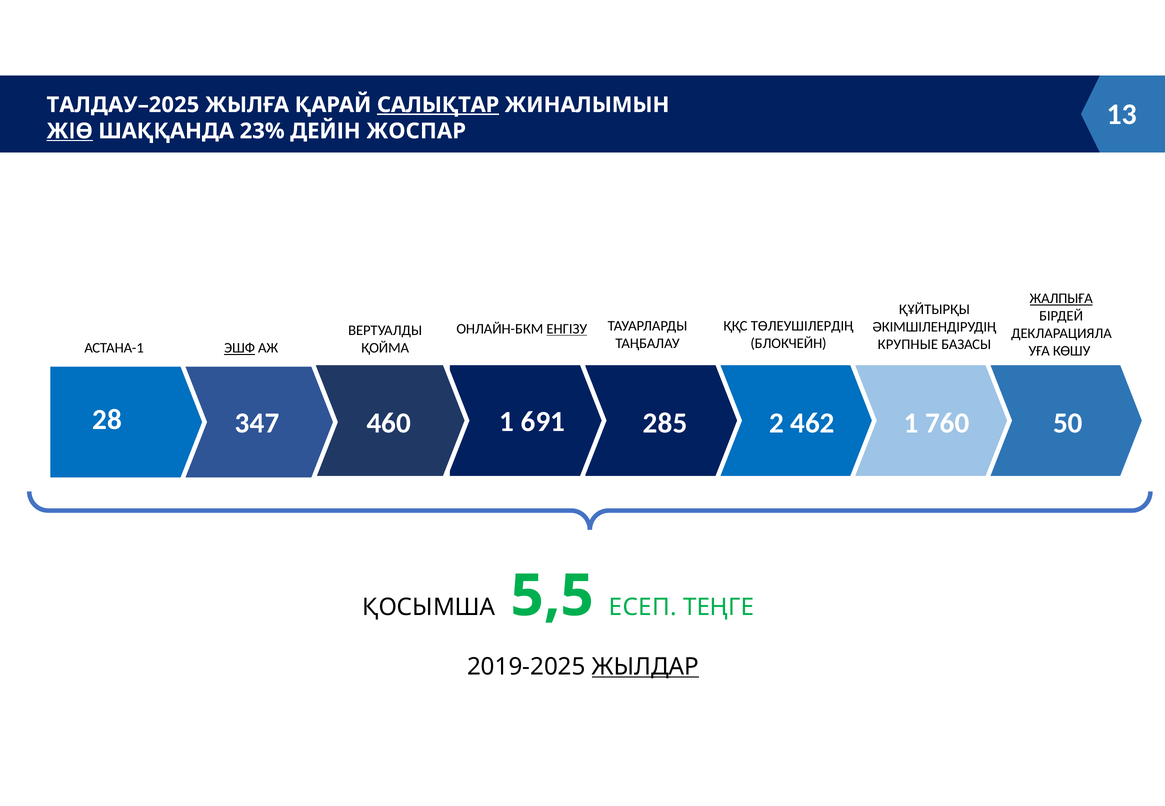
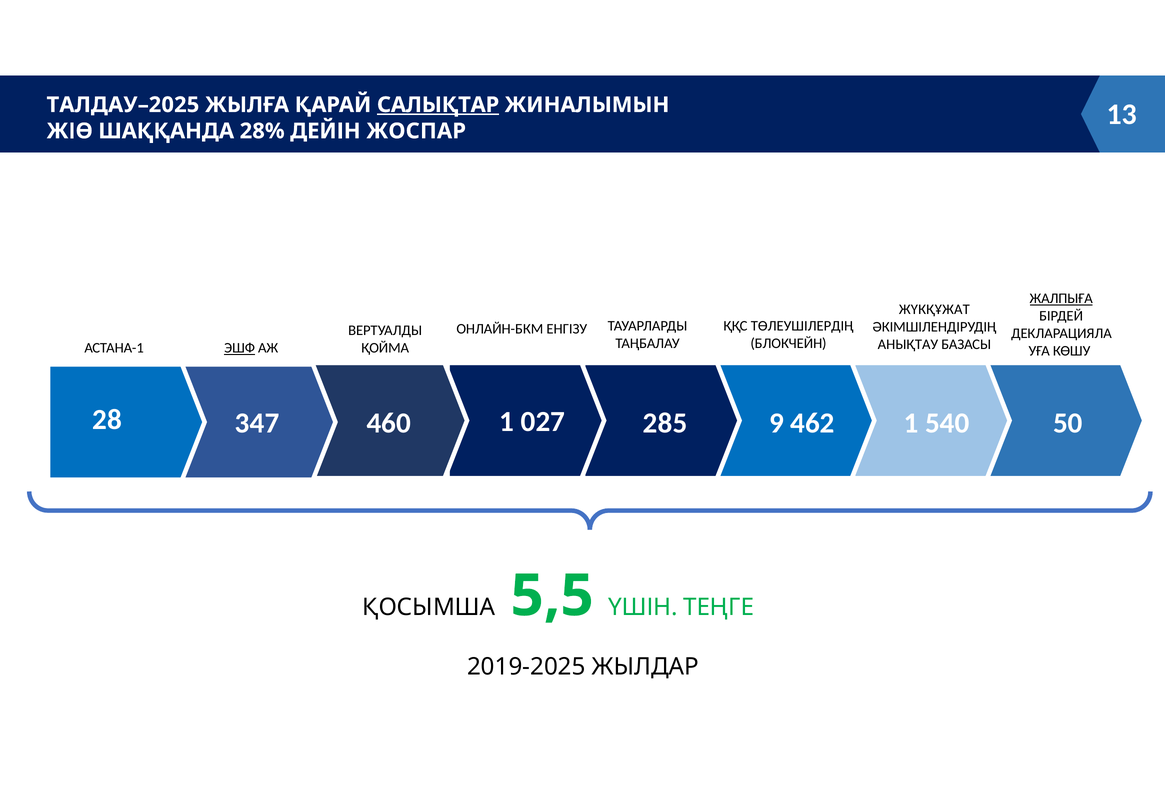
ЖІӨ underline: present -> none
23%: 23% -> 28%
ҚҰЙТЫРҚЫ: ҚҰЙТЫРҚЫ -> ЖҮКҚҰЖАТ
ЕНГІЗУ underline: present -> none
КРУПНЫЕ: КРУПНЫЕ -> АНЫҚТАУ
691: 691 -> 027
2: 2 -> 9
760: 760 -> 540
ЕСЕП: ЕСЕП -> ҮШІН
ЖЫЛДАР underline: present -> none
